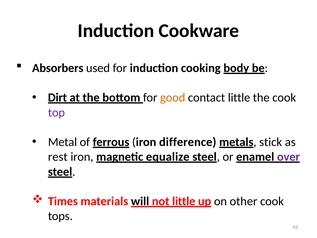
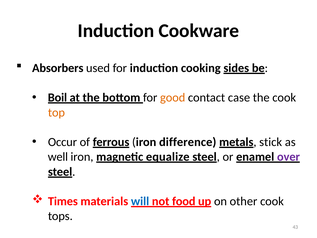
body: body -> sides
Dirt: Dirt -> Boil
contact little: little -> case
top colour: purple -> orange
Metal: Metal -> Occur
rest: rest -> well
will colour: black -> blue
not little: little -> food
